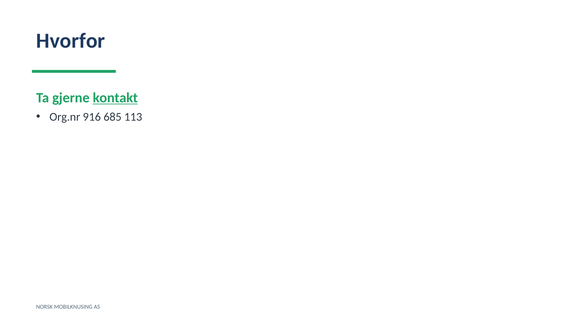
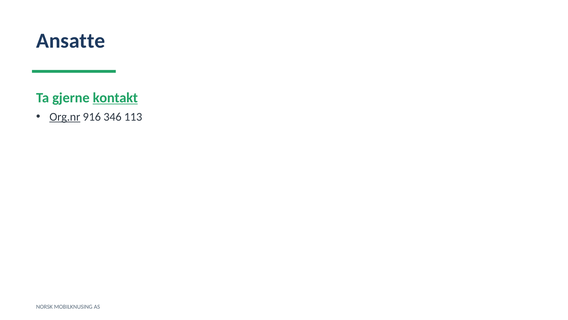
Hvorfor: Hvorfor -> Ansatte
Org.nr underline: none -> present
685: 685 -> 346
